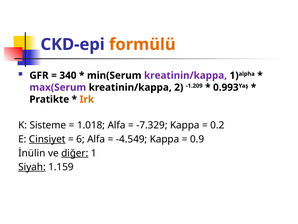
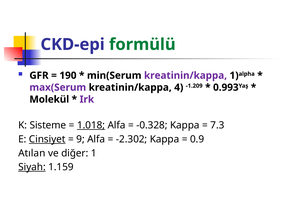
formülü colour: orange -> green
340: 340 -> 190
2: 2 -> 4
Pratikte: Pratikte -> Molekül
Irk colour: orange -> purple
1.018 underline: none -> present
-7.329: -7.329 -> -0.328
0.2: 0.2 -> 7.3
6: 6 -> 9
-4.549: -4.549 -> -2.302
İnülin: İnülin -> Atılan
diğer underline: present -> none
